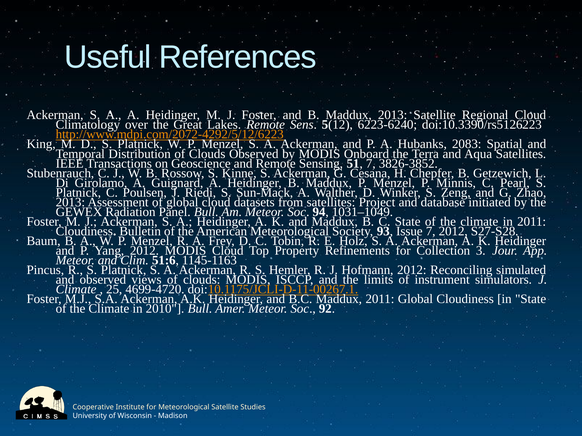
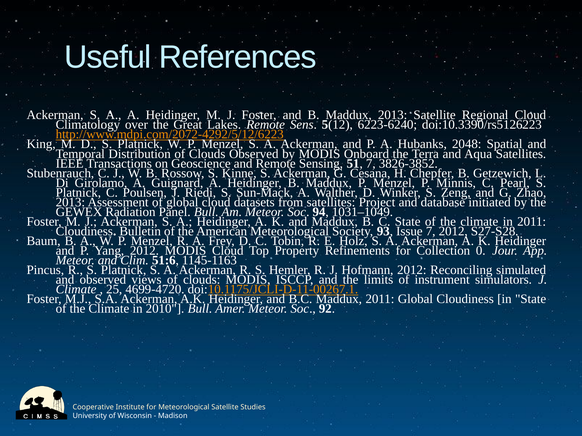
2083: 2083 -> 2048
3: 3 -> 0
